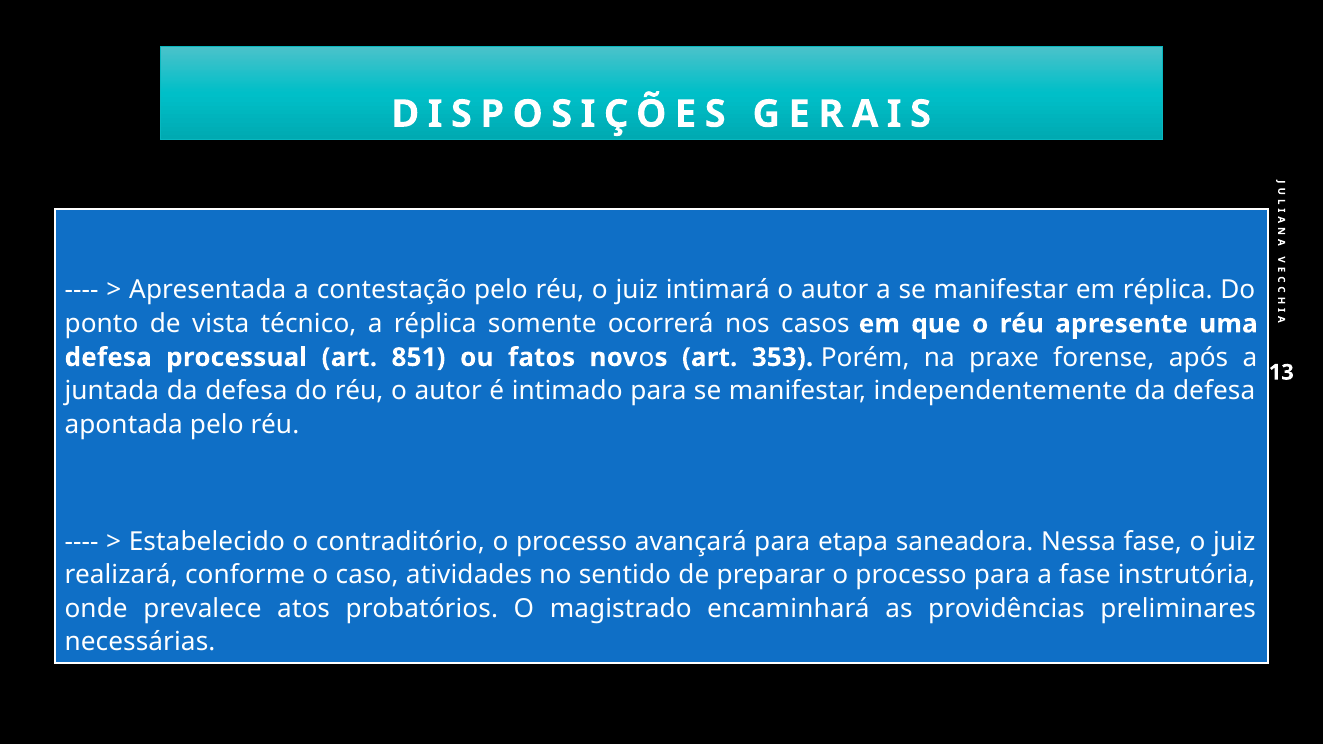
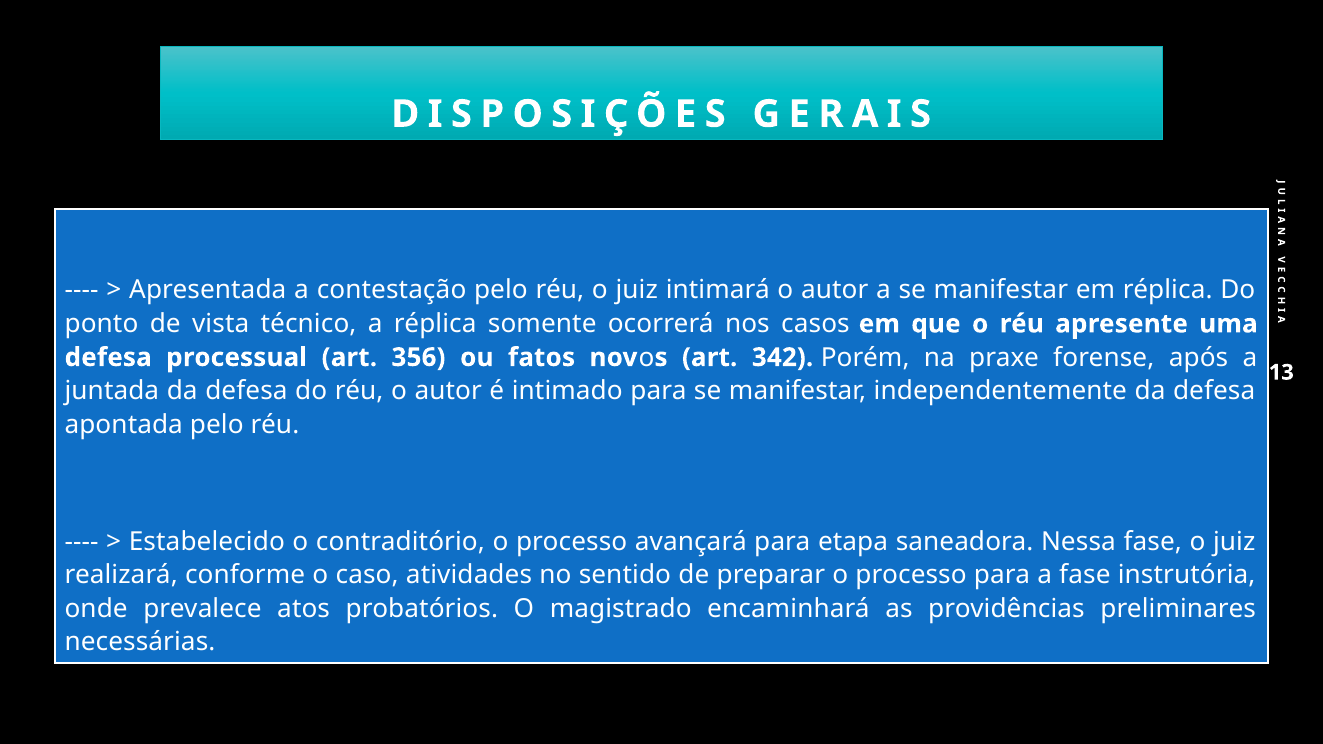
851: 851 -> 356
353: 353 -> 342
